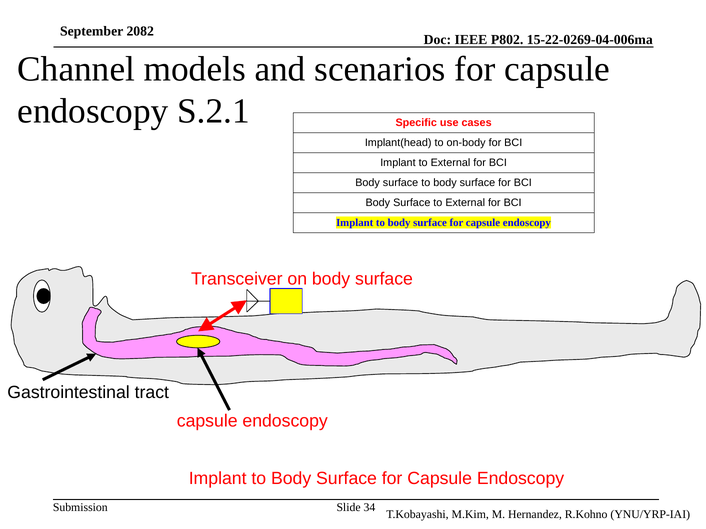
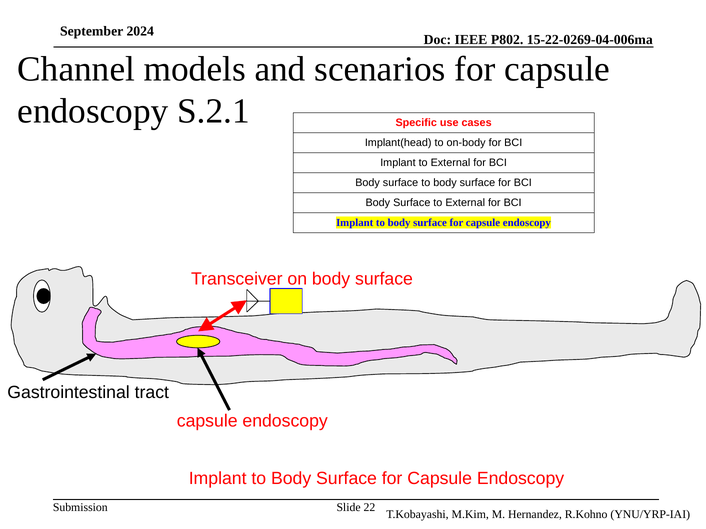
2082: 2082 -> 2024
34: 34 -> 22
